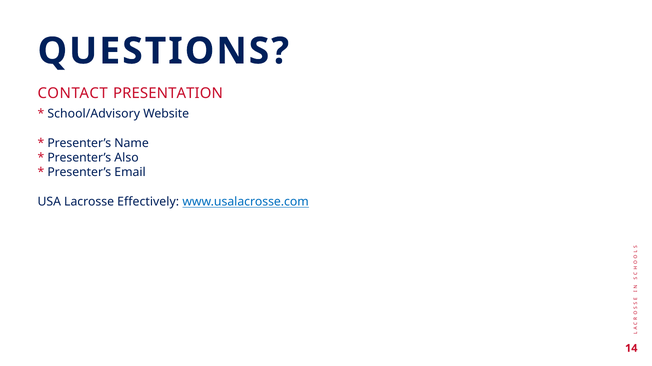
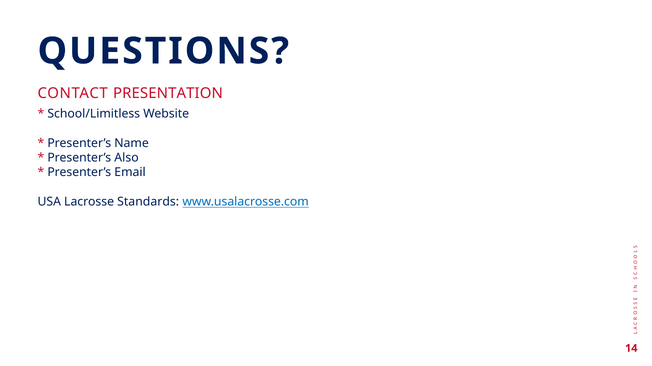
School/Advisory: School/Advisory -> School/Limitless
Effectively: Effectively -> Standards
